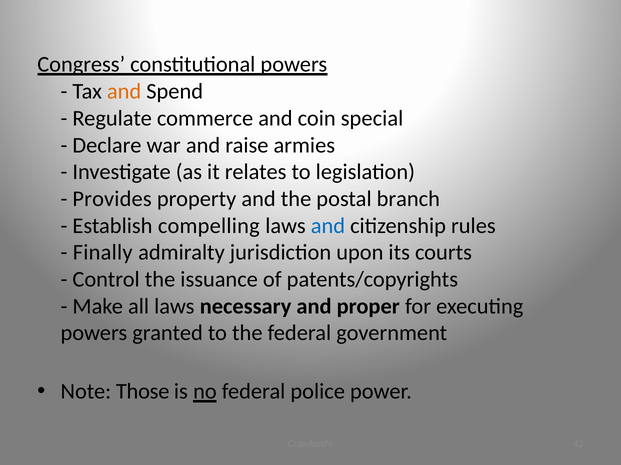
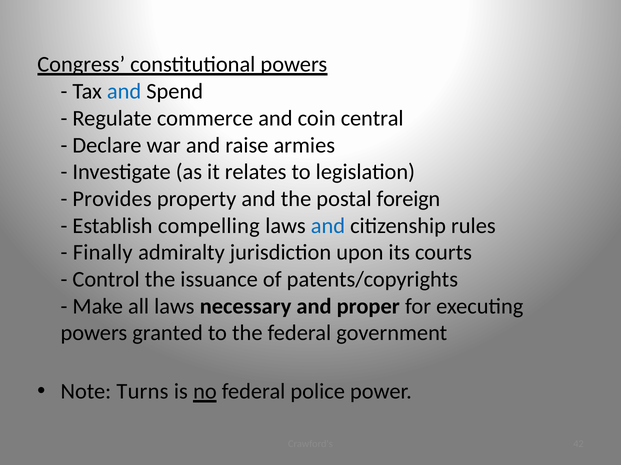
and at (124, 92) colour: orange -> blue
special: special -> central
branch: branch -> foreign
Those: Those -> Turns
